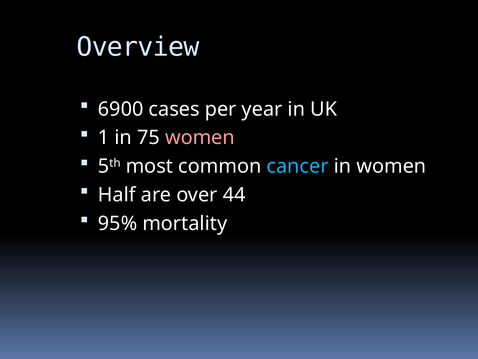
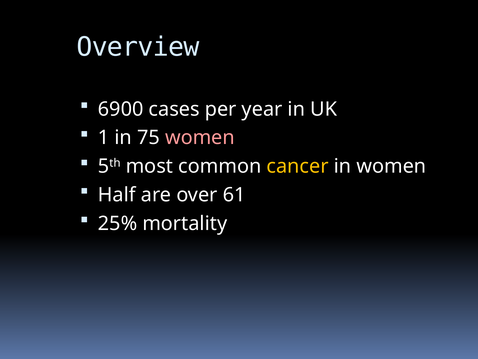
cancer colour: light blue -> yellow
44: 44 -> 61
95%: 95% -> 25%
